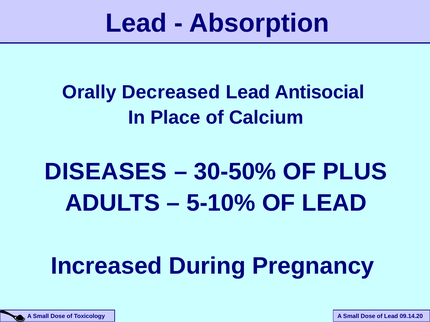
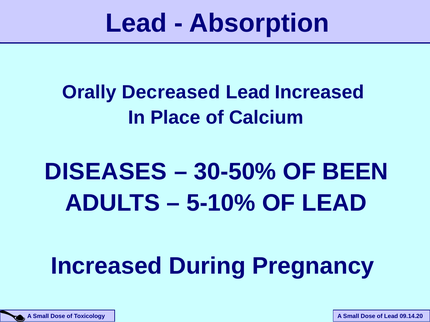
Antisocial at (320, 92): Antisocial -> Increased
PLUS: PLUS -> BEEN
